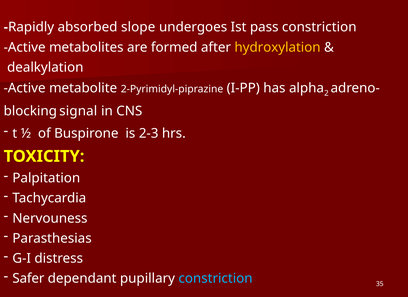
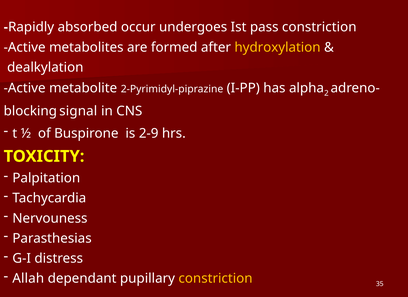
slope: slope -> occur
2-3: 2-3 -> 2-9
Safer: Safer -> Allah
constriction at (216, 278) colour: light blue -> yellow
